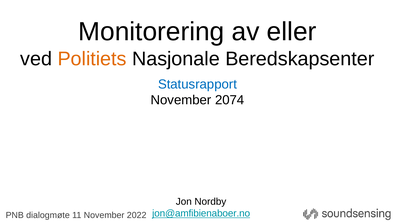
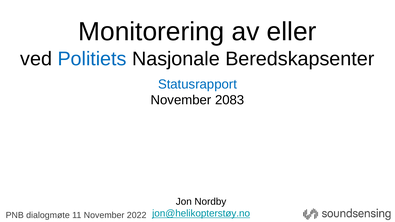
Politiets colour: orange -> blue
2074: 2074 -> 2083
jon@amfibienaboer.no: jon@amfibienaboer.no -> jon@helikopterstøy.no
